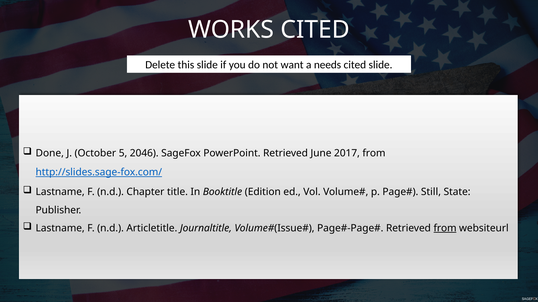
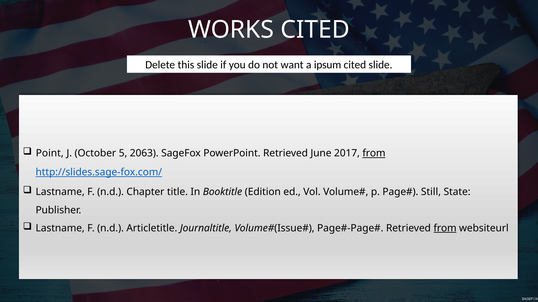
needs: needs -> ipsum
Done: Done -> Point
2046: 2046 -> 2063
from at (374, 154) underline: none -> present
